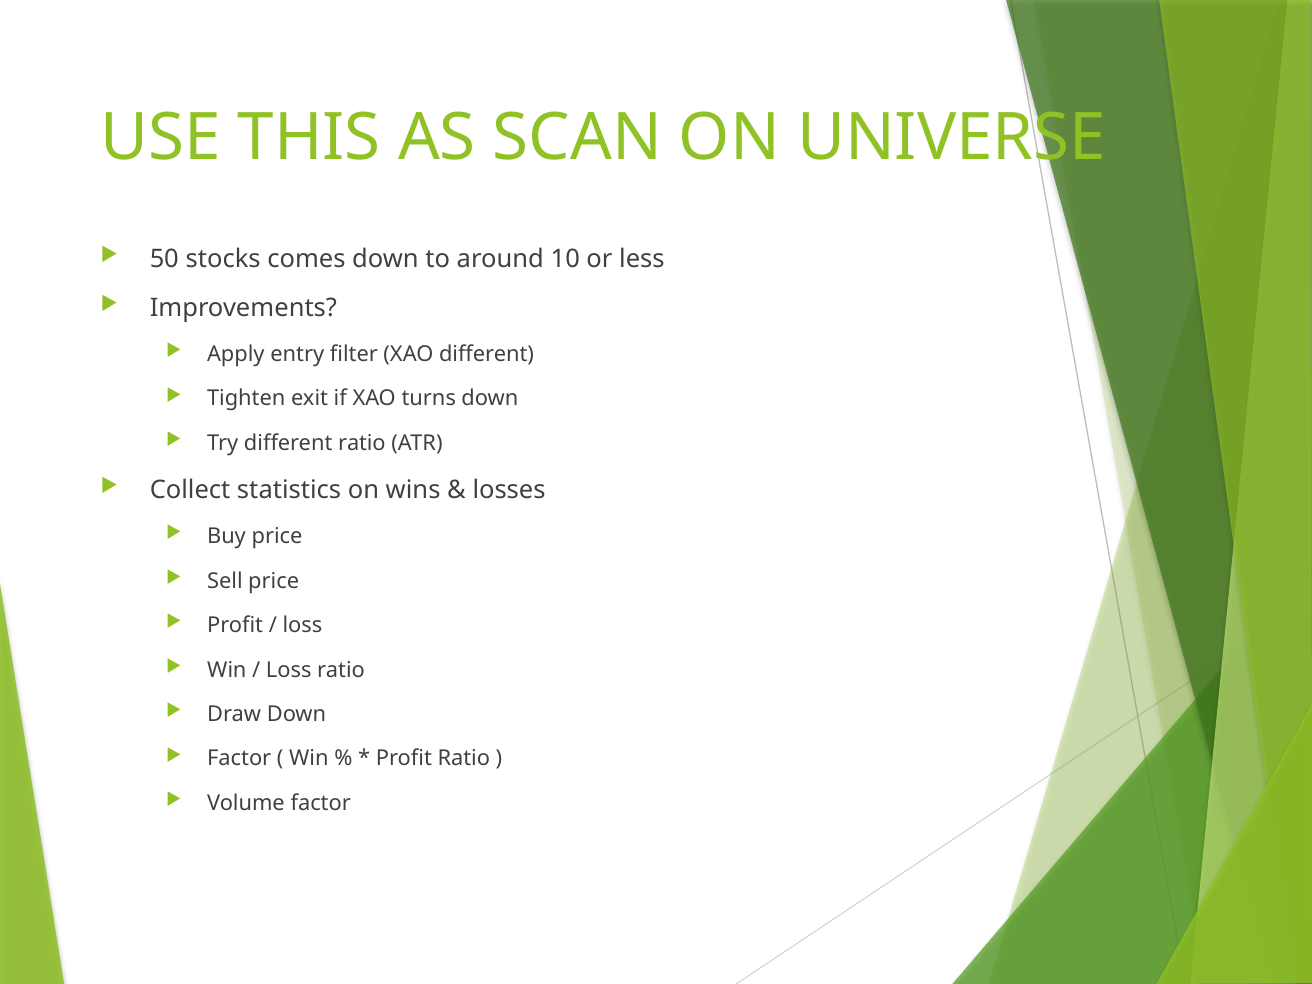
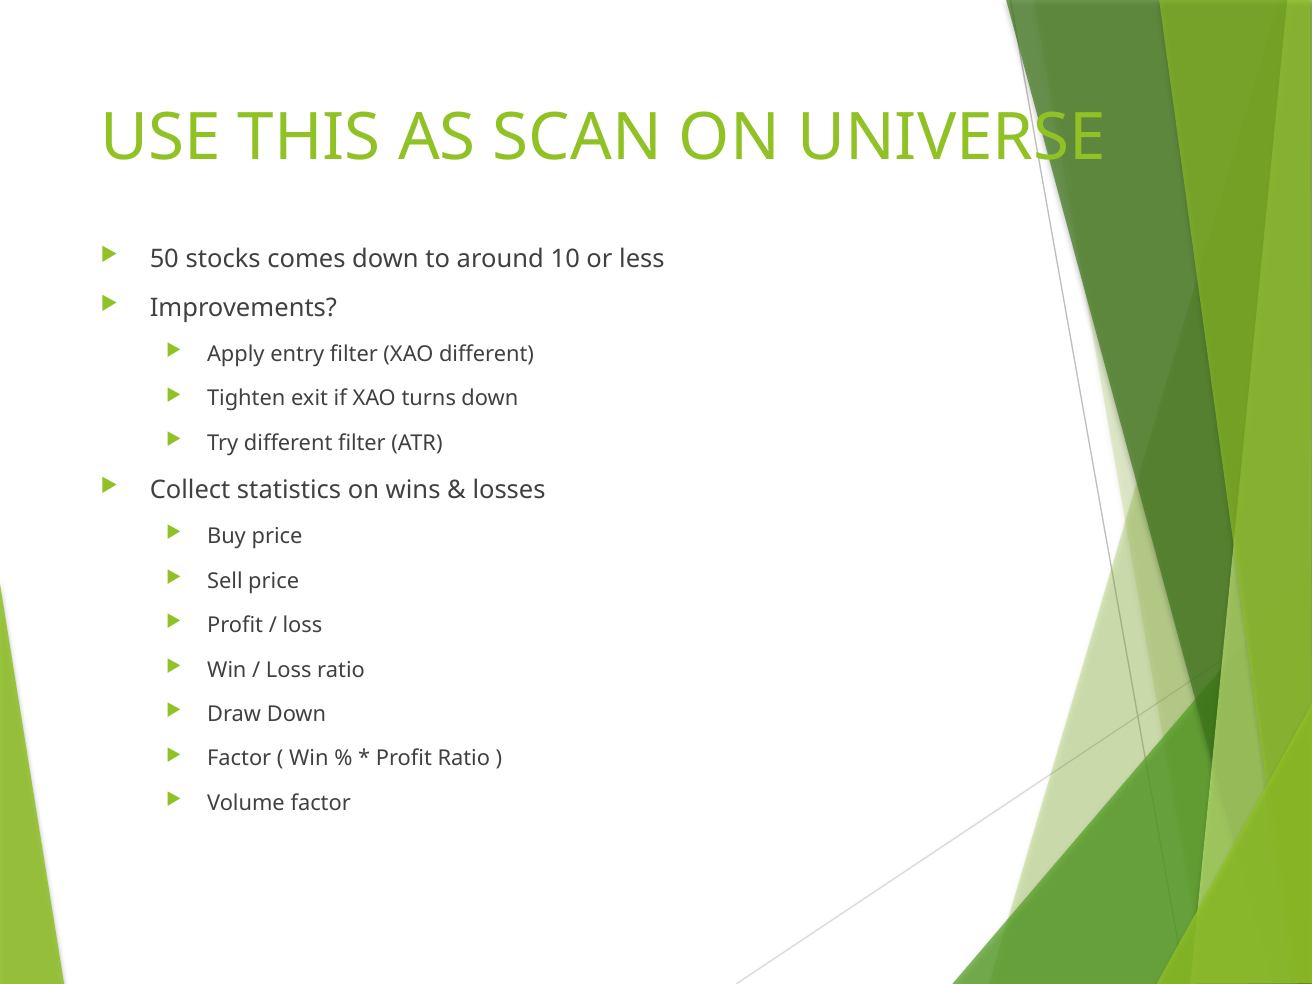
different ratio: ratio -> filter
